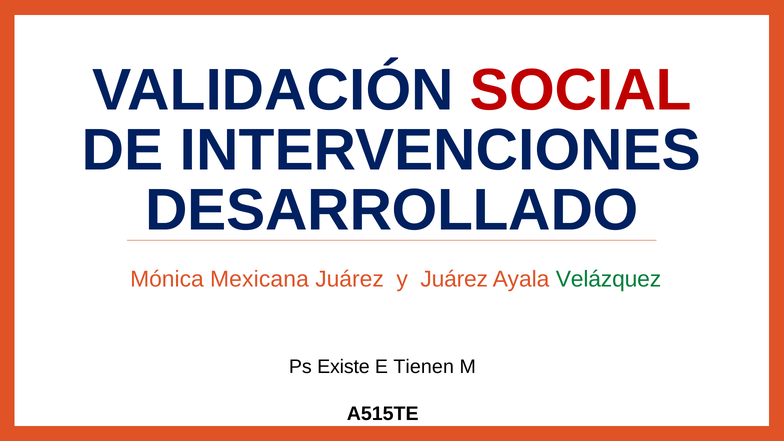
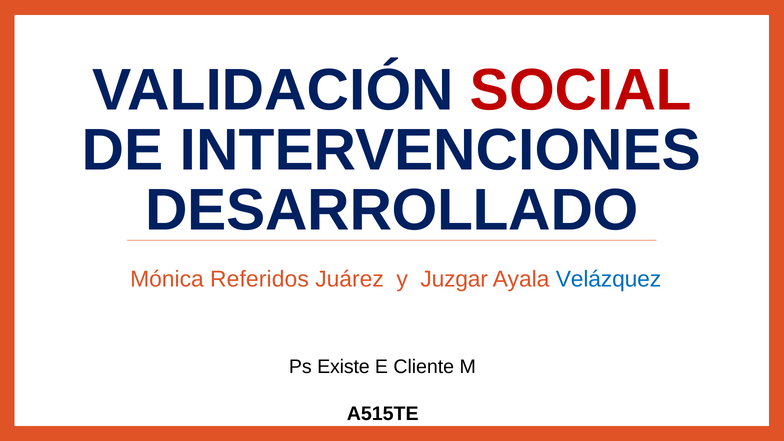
Mexicana: Mexicana -> Referidos
y Juárez: Juárez -> Juzgar
Velázquez colour: green -> blue
Tienen: Tienen -> Cliente
